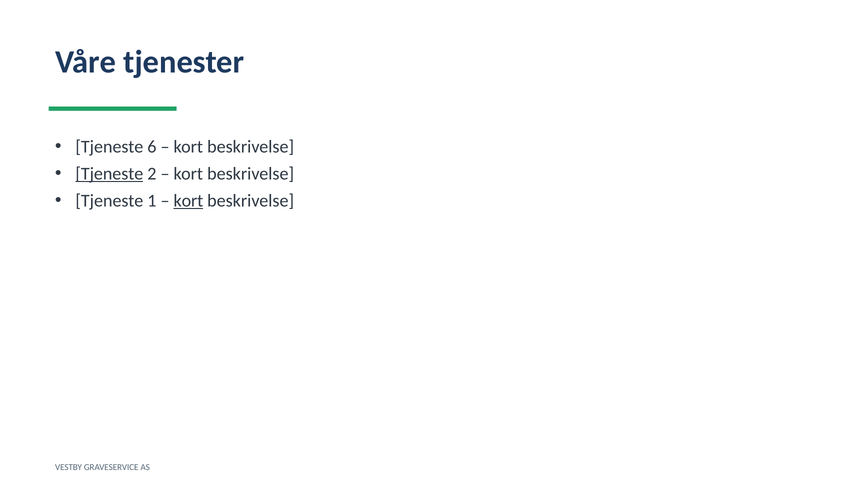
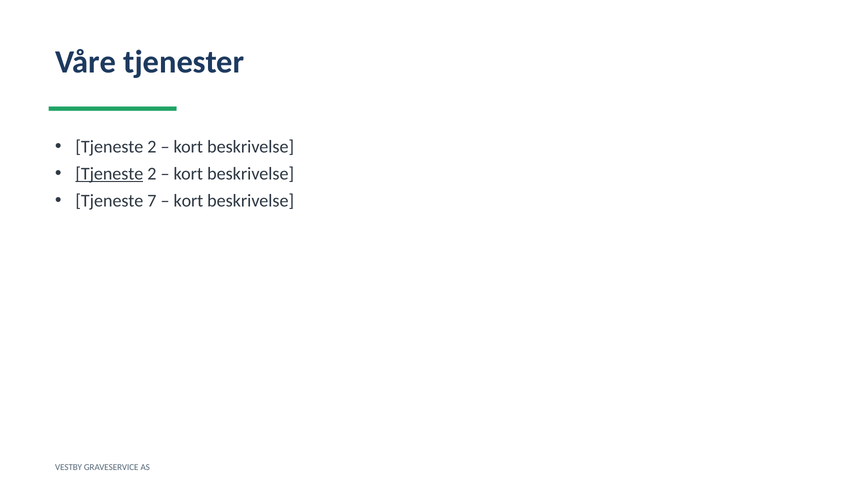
6 at (152, 147): 6 -> 2
1: 1 -> 7
kort at (188, 201) underline: present -> none
